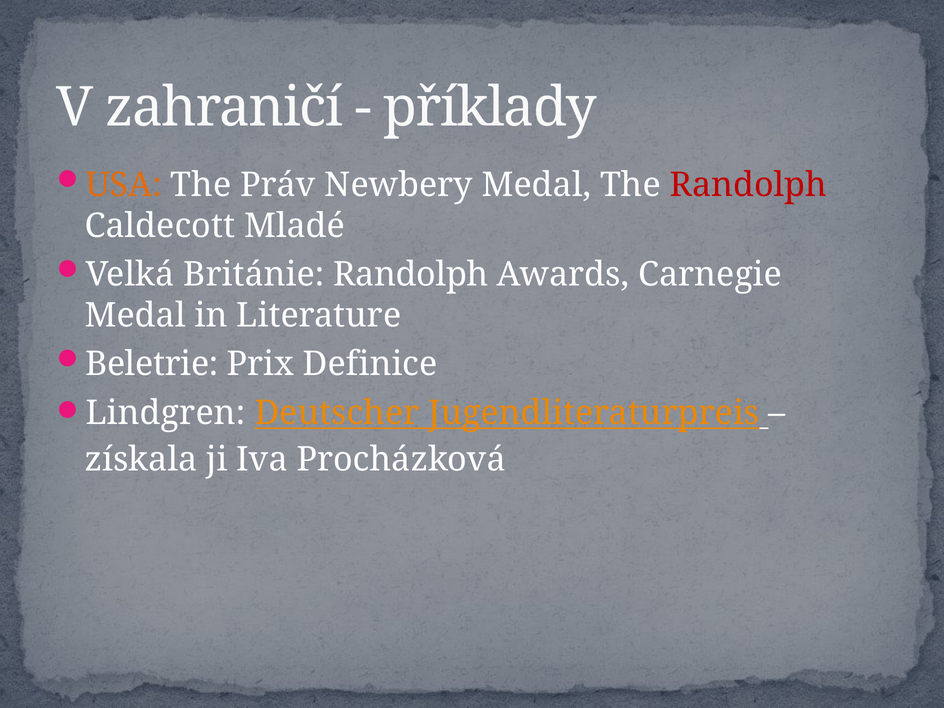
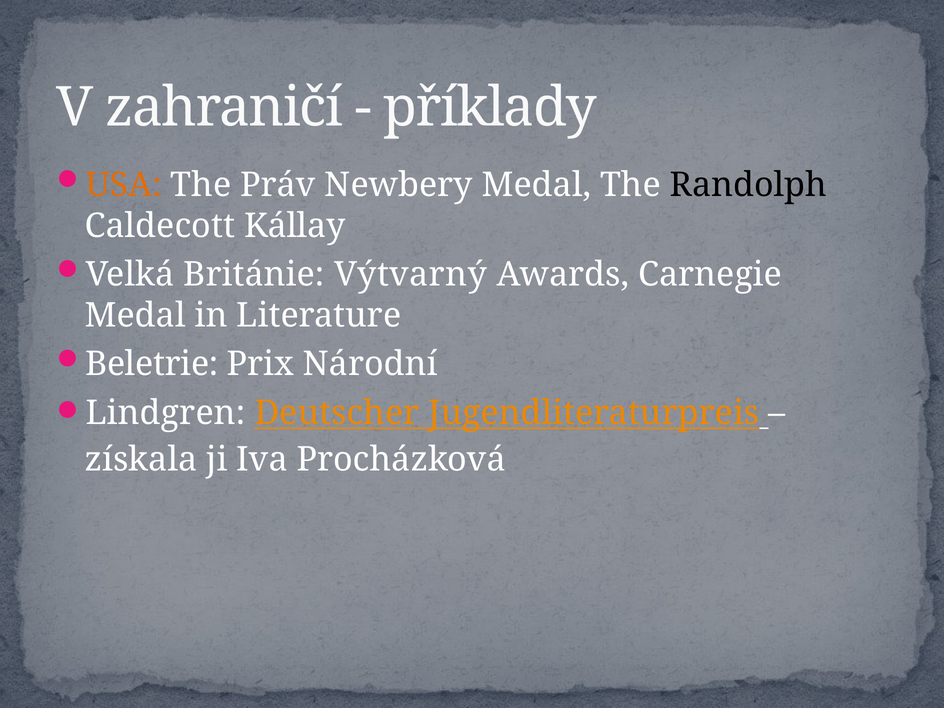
Randolph at (748, 185) colour: red -> black
Mladé: Mladé -> Kállay
Británie Randolph: Randolph -> Výtvarný
Definice: Definice -> Národní
